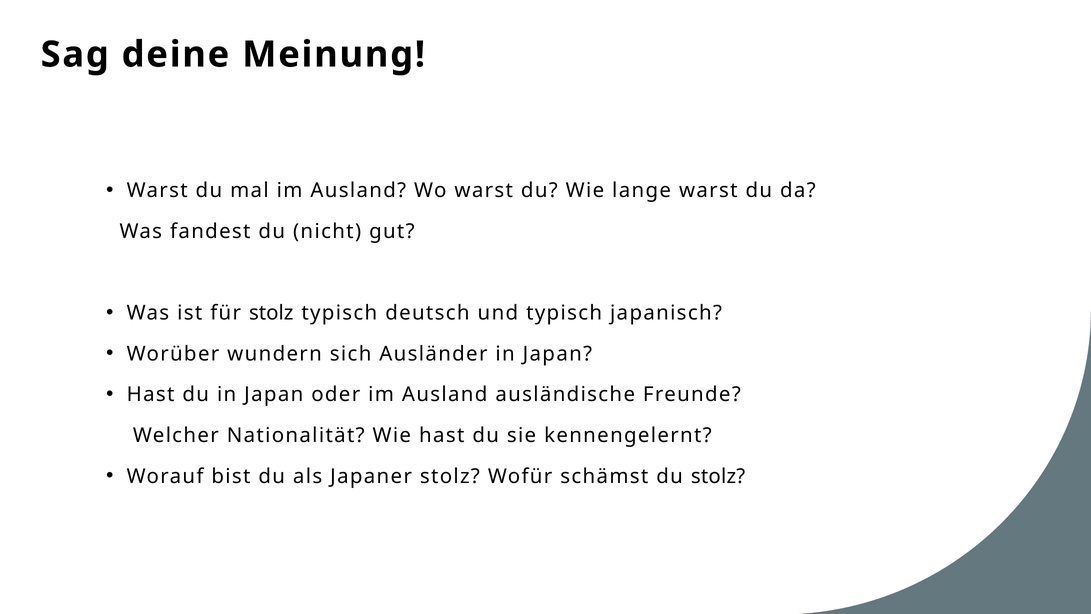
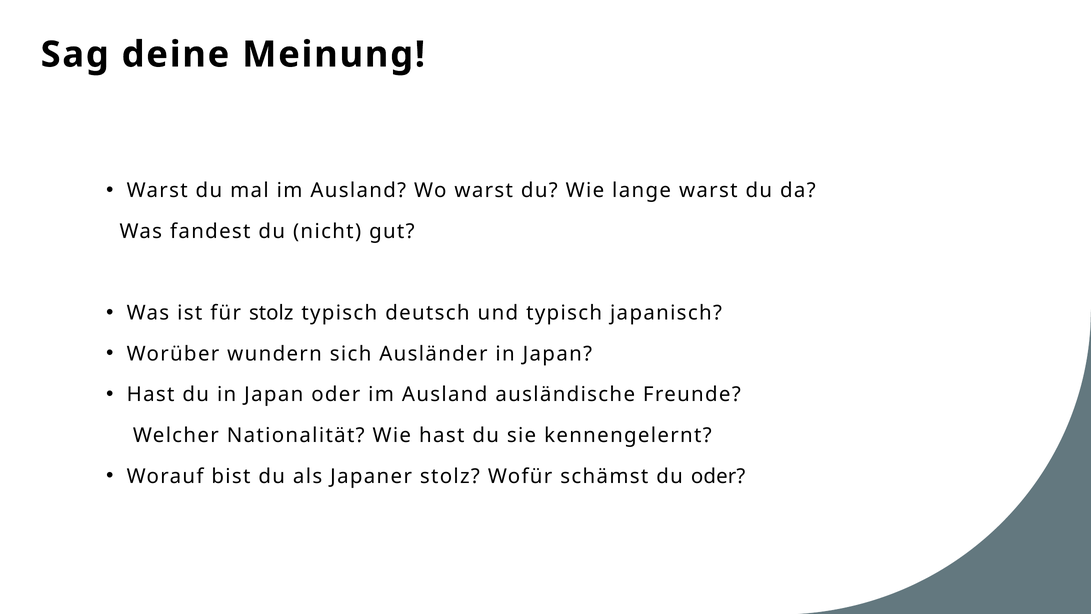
du stolz: stolz -> oder
